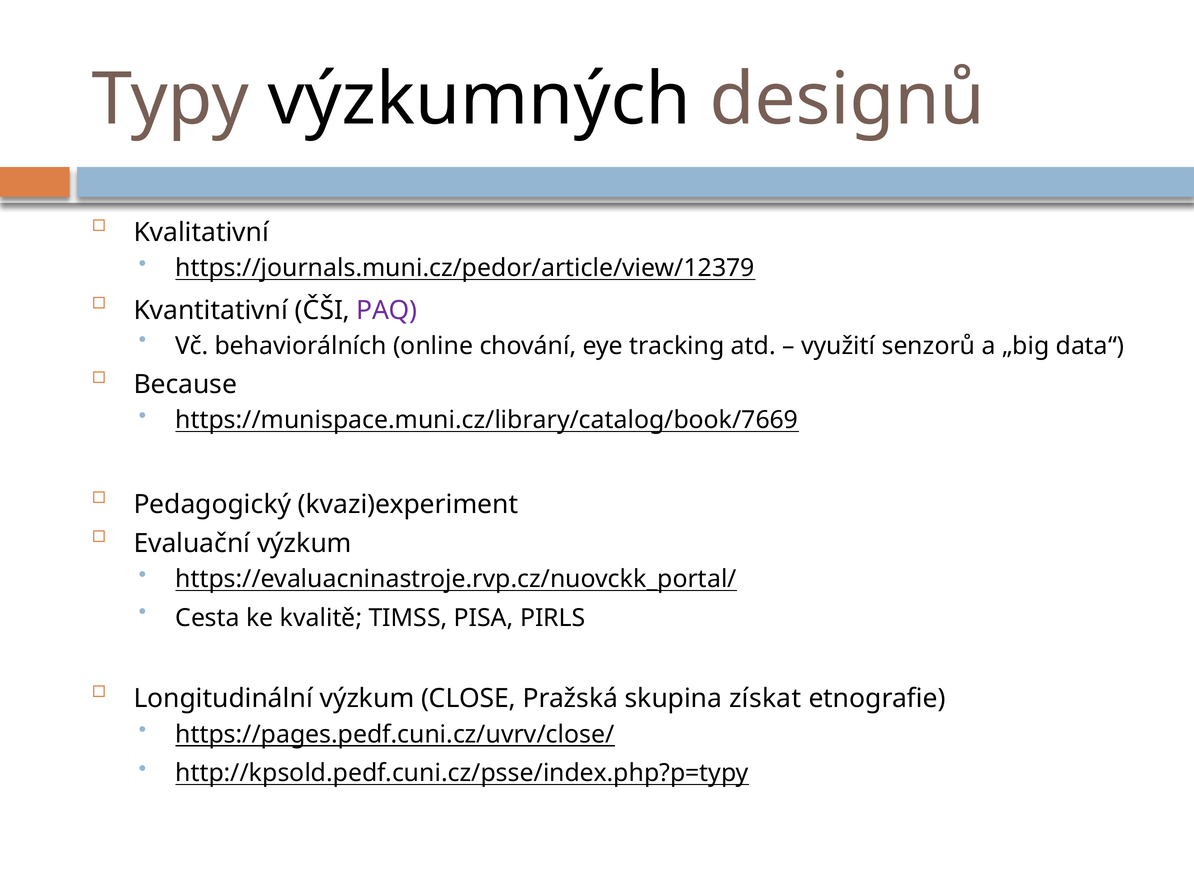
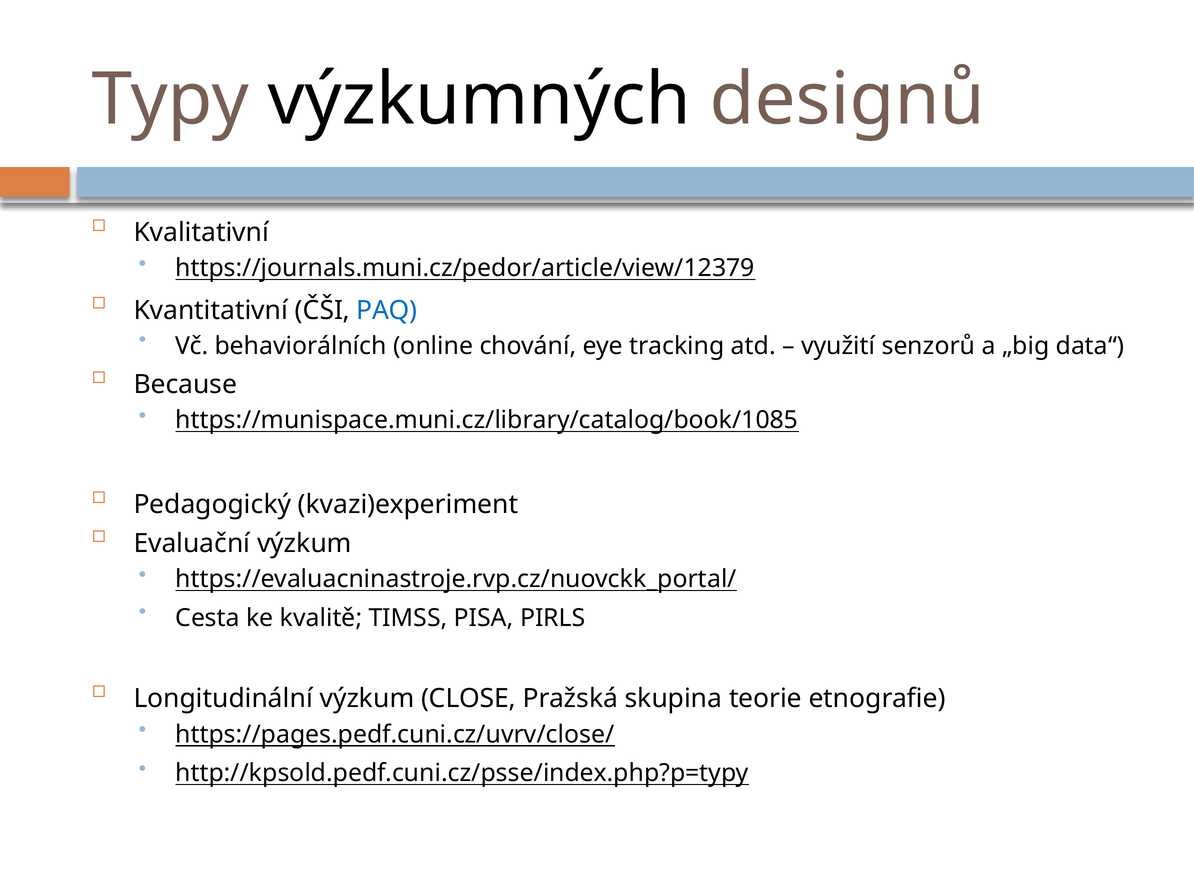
PAQ colour: purple -> blue
https://munispace.muni.cz/library/catalog/book/7669: https://munispace.muni.cz/library/catalog/book/7669 -> https://munispace.muni.cz/library/catalog/book/1085
získat: získat -> teorie
